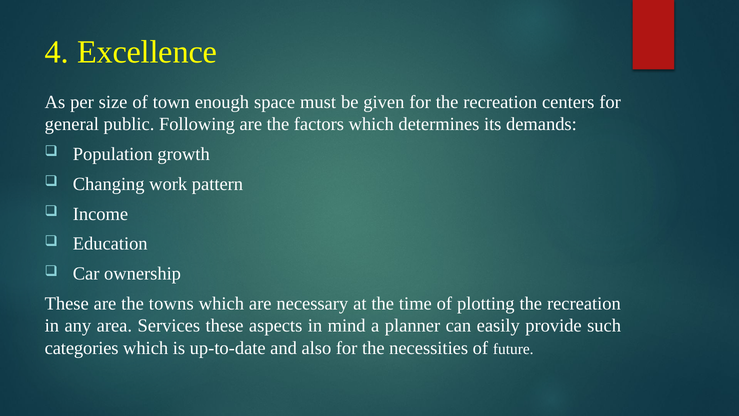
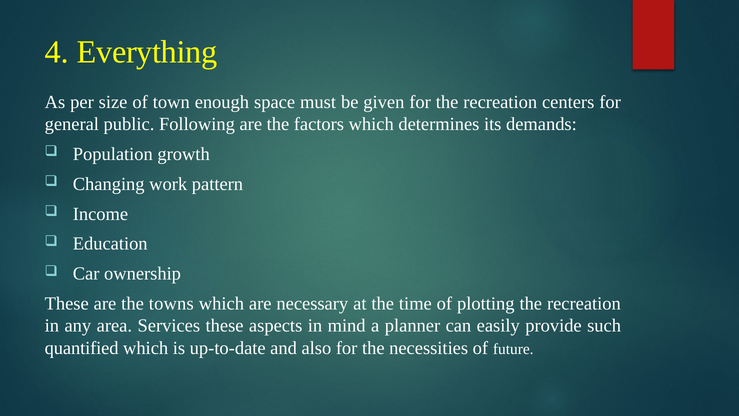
Excellence: Excellence -> Everything
categories: categories -> quantified
